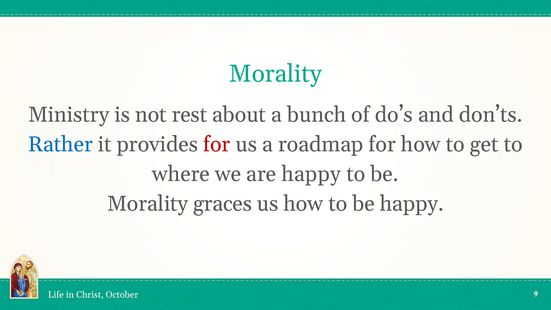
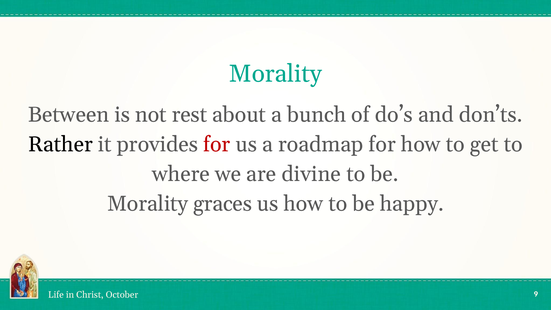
Ministry: Ministry -> Between
Rather colour: blue -> black
are happy: happy -> divine
